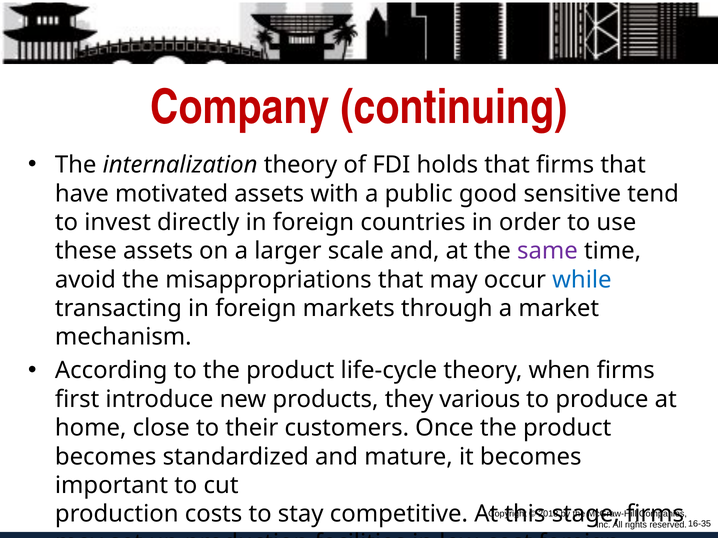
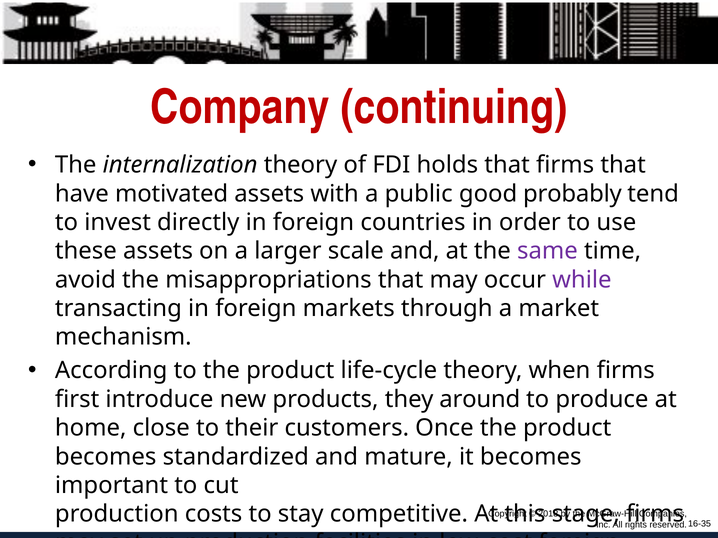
sensitive: sensitive -> probably
while colour: blue -> purple
various: various -> around
